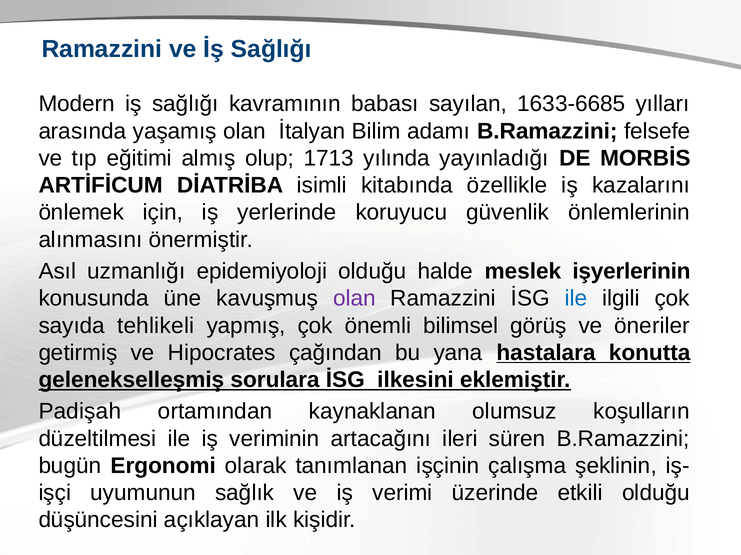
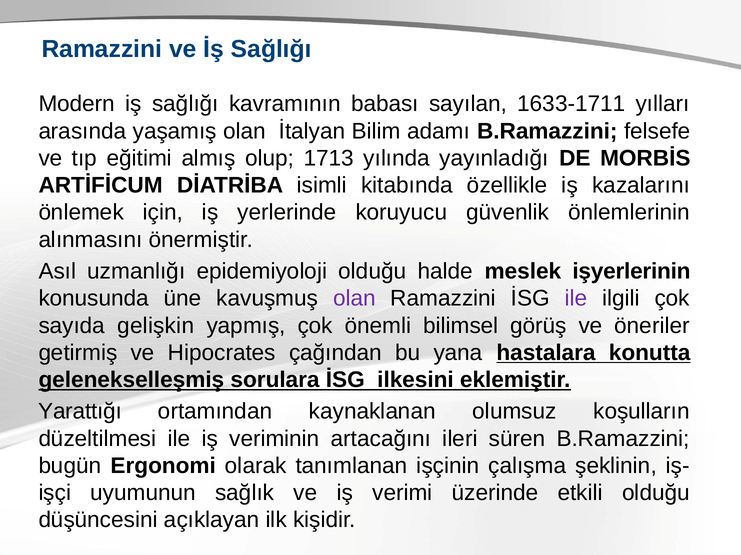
1633-6685: 1633-6685 -> 1633-1711
ile at (576, 299) colour: blue -> purple
tehlikeli: tehlikeli -> gelişkin
Padişah: Padişah -> Yarattığı
